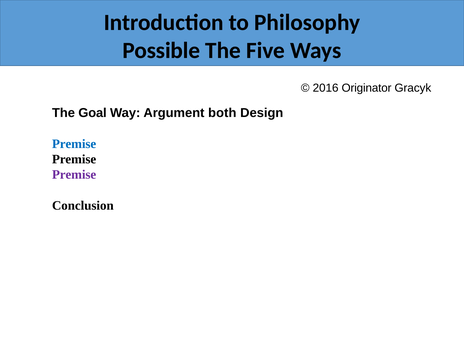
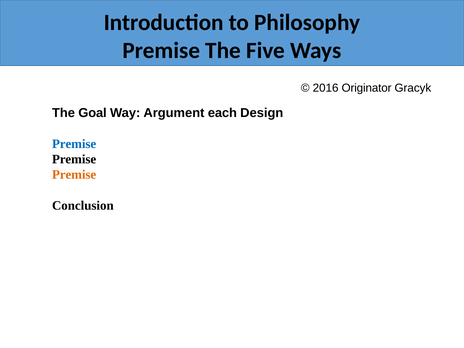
Possible at (161, 50): Possible -> Premise
both: both -> each
Premise at (74, 175) colour: purple -> orange
